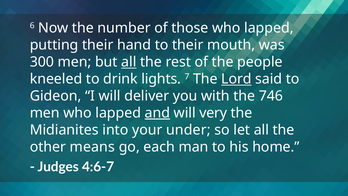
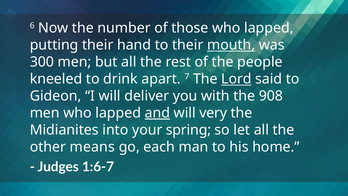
mouth underline: none -> present
all at (129, 62) underline: present -> none
lights: lights -> apart
746: 746 -> 908
under: under -> spring
4:6-7: 4:6-7 -> 1:6-7
